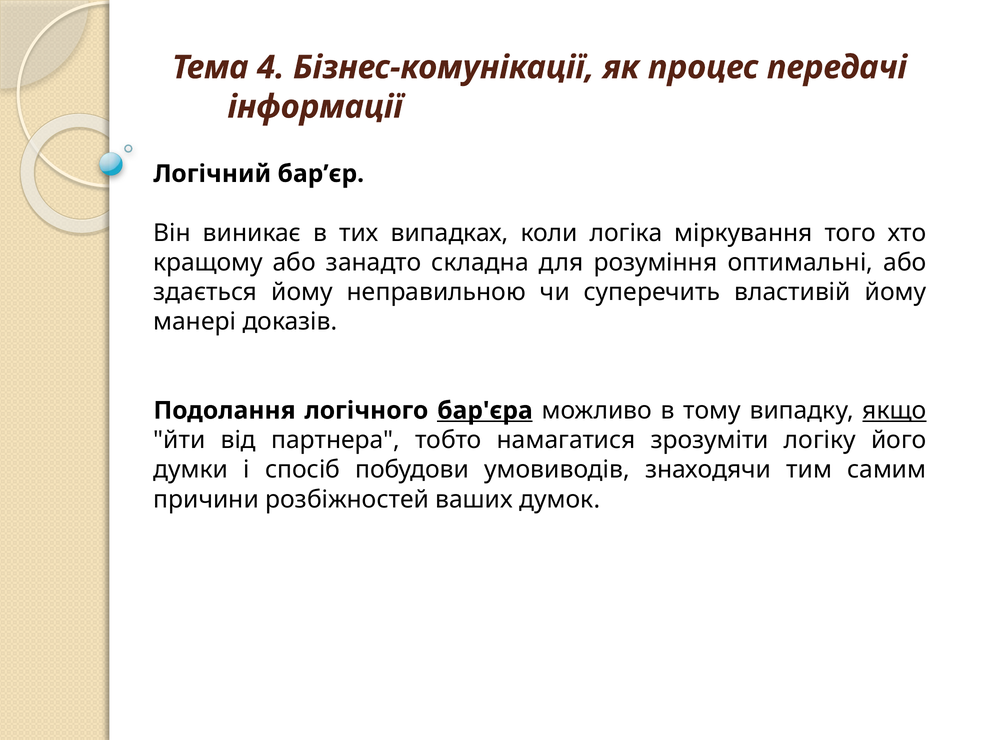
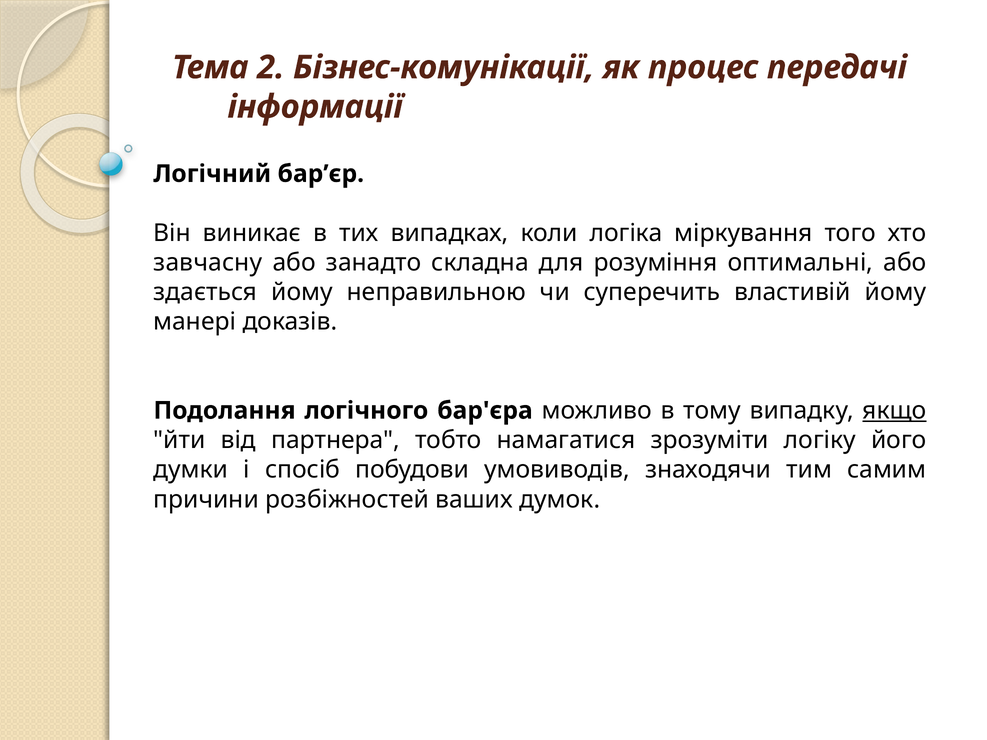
4: 4 -> 2
кращому: кращому -> завчасну
бар'єра underline: present -> none
